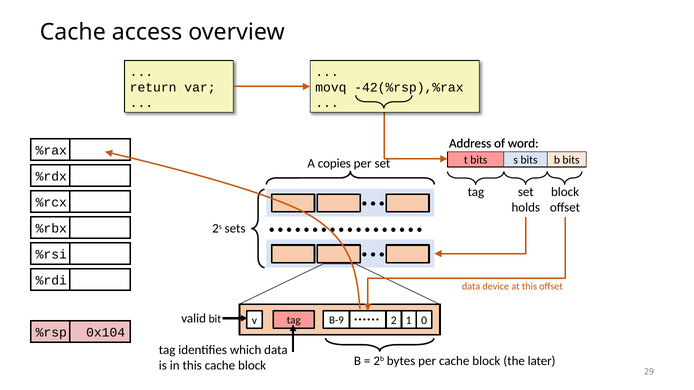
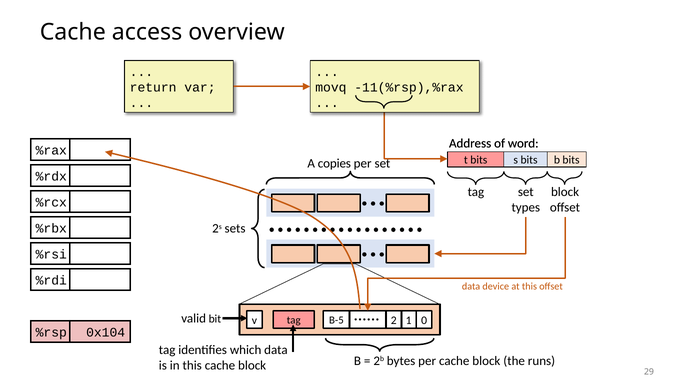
-42(%rsp),%rax: -42(%rsp),%rax -> -11(%rsp),%rax
holds: holds -> types
B-9: B-9 -> B-5
later: later -> runs
